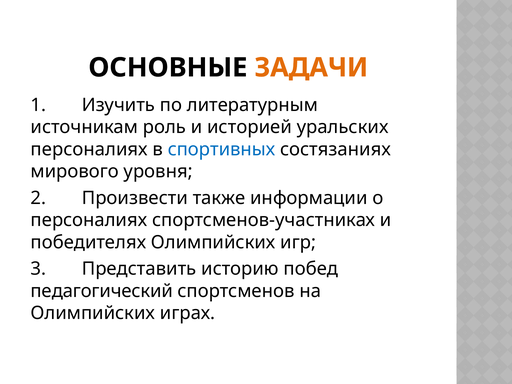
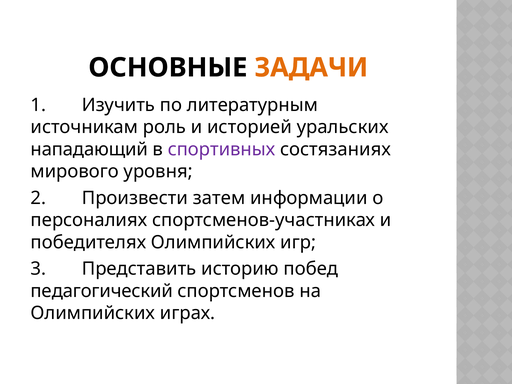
персоналиях at (89, 149): персоналиях -> нападающий
спортивных colour: blue -> purple
также: также -> затем
